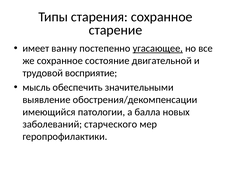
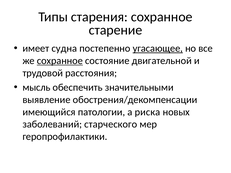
ванну: ванну -> судна
сохранное at (60, 61) underline: none -> present
восприятие: восприятие -> расстояния
балла: балла -> риска
